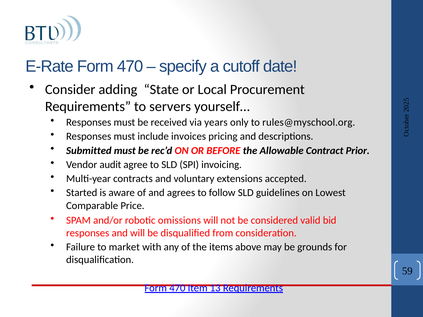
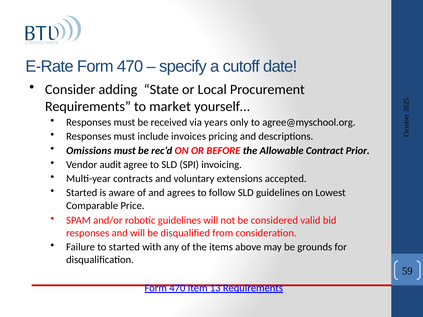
servers: servers -> market
rules@myschool.org: rules@myschool.org -> agree@myschool.org
Submitted: Submitted -> Omissions
robotic omissions: omissions -> guidelines
to market: market -> started
